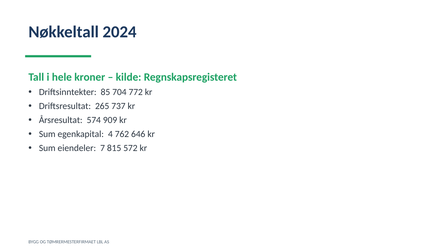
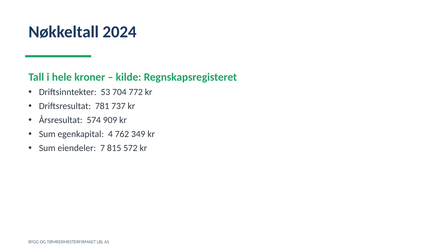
85: 85 -> 53
265: 265 -> 781
646: 646 -> 349
